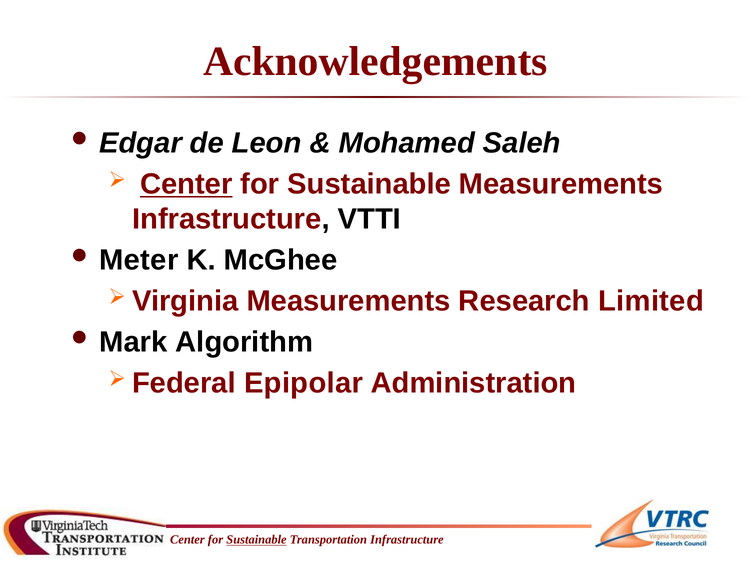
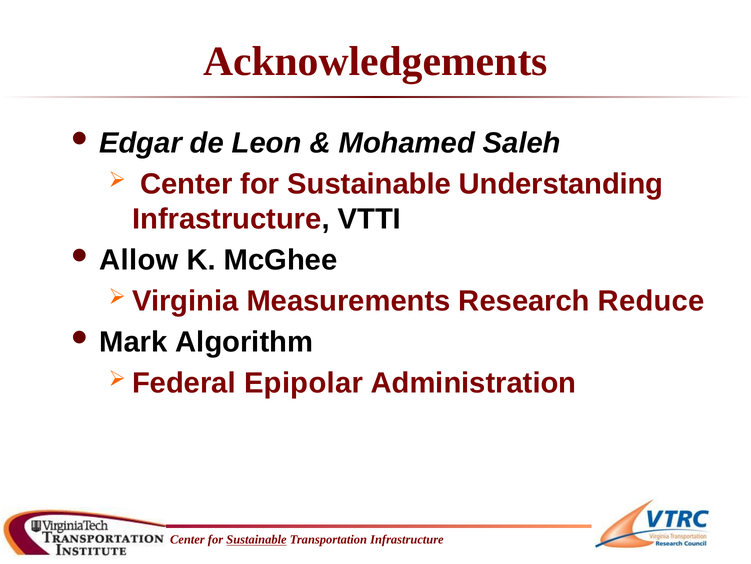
Center at (186, 184) underline: present -> none
Sustainable Measurements: Measurements -> Understanding
Meter: Meter -> Allow
Limited: Limited -> Reduce
